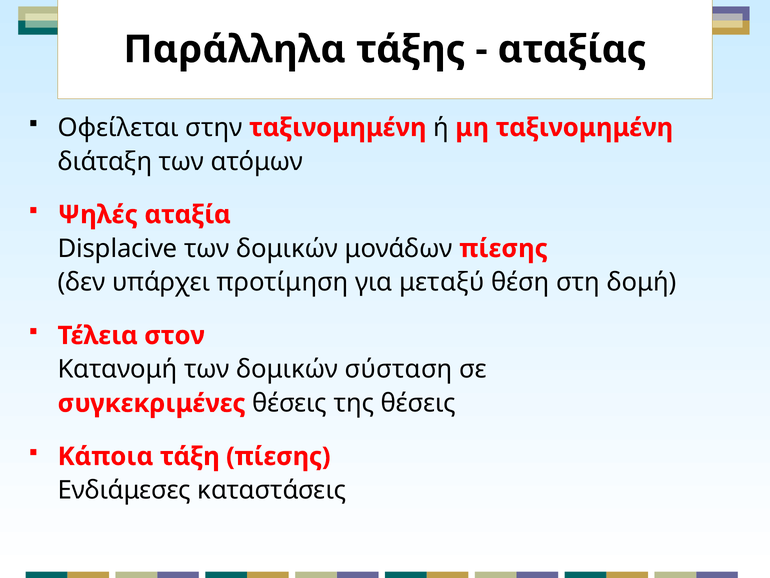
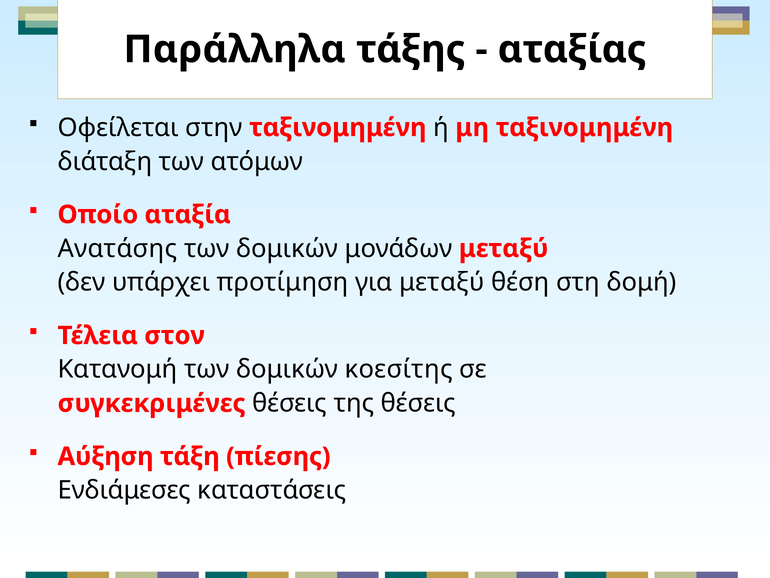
Ψηλές: Ψηλές -> Οποίο
Displacive: Displacive -> Ανατάσης
μονάδων πίεσης: πίεσης -> μεταξύ
σύσταση: σύσταση -> κοεσίτης
Κάποια: Κάποια -> Αύξηση
